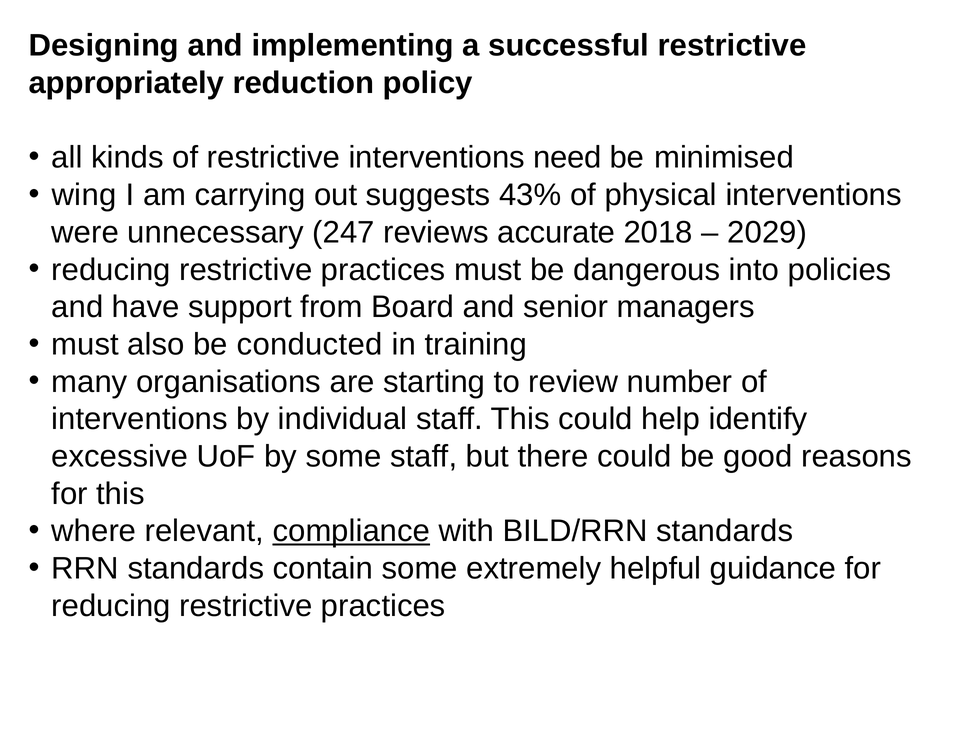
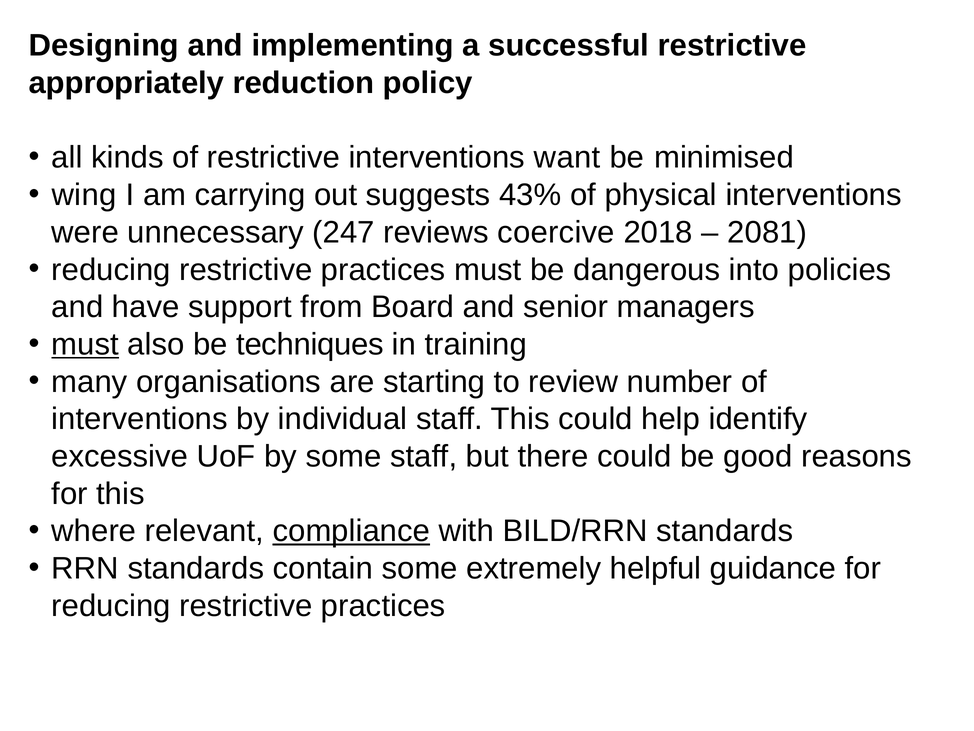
need: need -> want
accurate: accurate -> coercive
2029: 2029 -> 2081
must at (85, 344) underline: none -> present
conducted: conducted -> techniques
